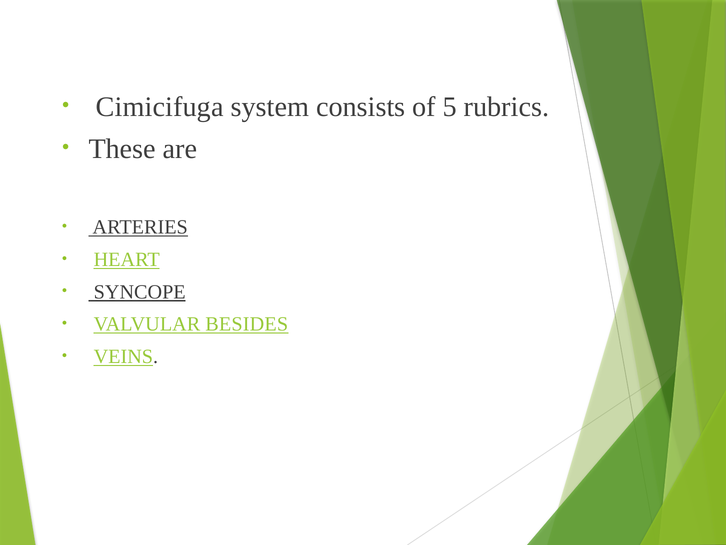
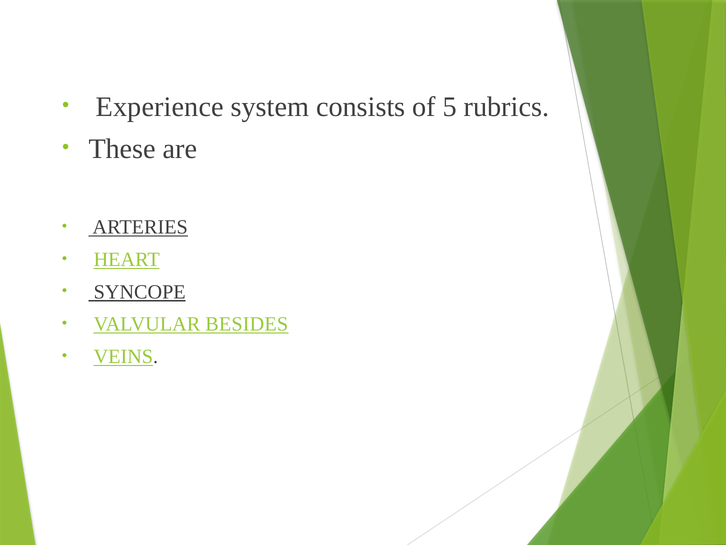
Cimicifuga: Cimicifuga -> Experience
